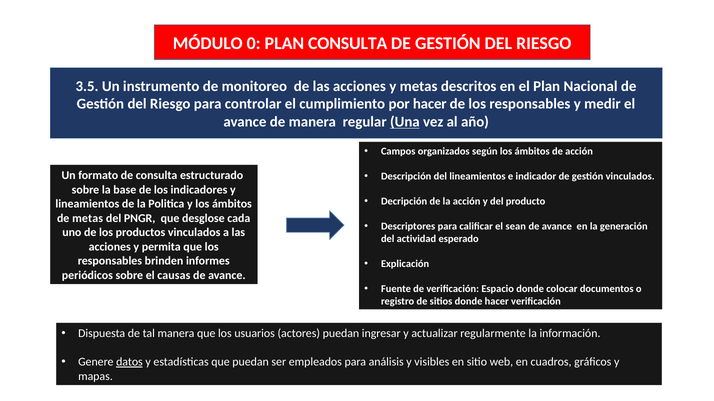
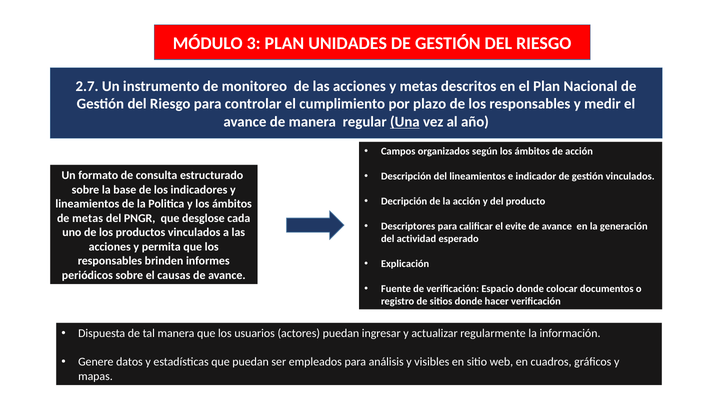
0: 0 -> 3
PLAN CONSULTA: CONSULTA -> UNIDADES
3.5: 3.5 -> 2.7
por hacer: hacer -> plazo
sean: sean -> evite
datos underline: present -> none
